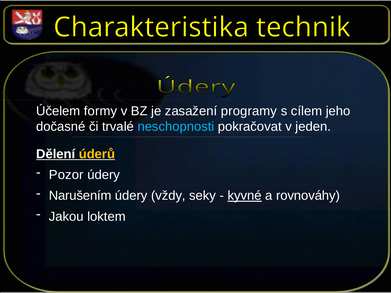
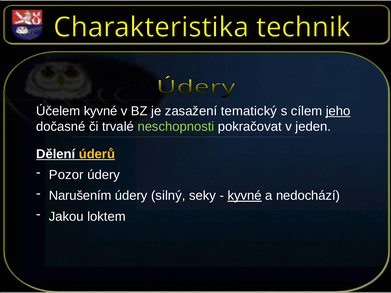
Účelem formy: formy -> kyvné
programy: programy -> tematický
jeho underline: none -> present
neschopnosti colour: light blue -> light green
vždy: vždy -> silný
rovnováhy: rovnováhy -> nedochází
